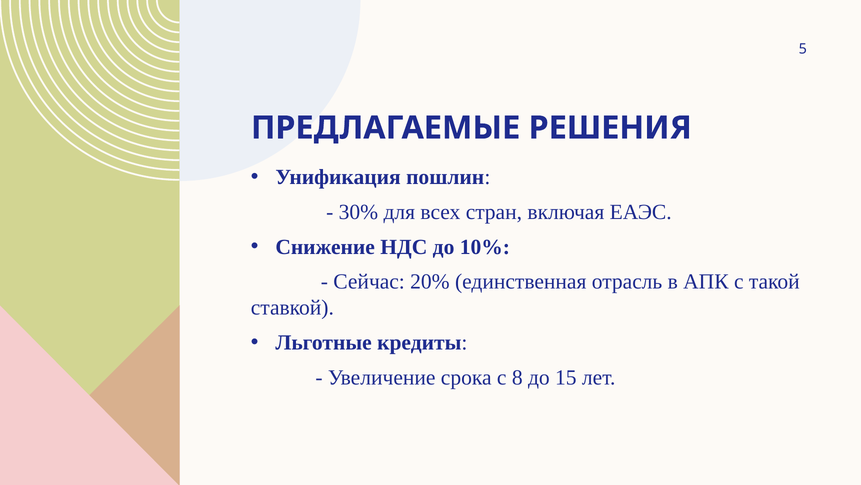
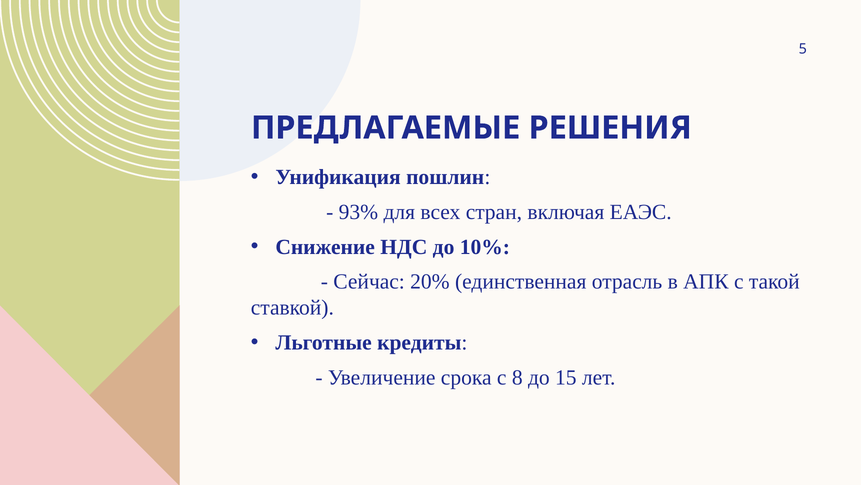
30%: 30% -> 93%
